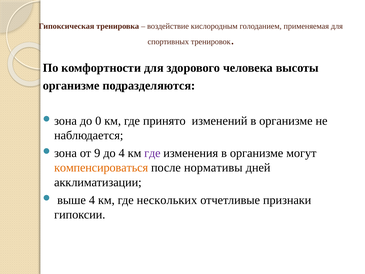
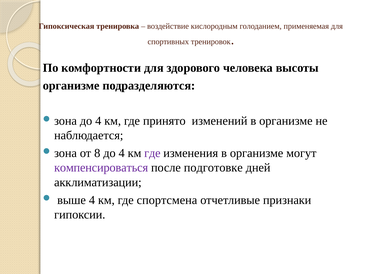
0 at (98, 121): 0 -> 4
9: 9 -> 8
компенсироваться colour: orange -> purple
нормативы: нормативы -> подготовке
нескольких: нескольких -> спортсмена
